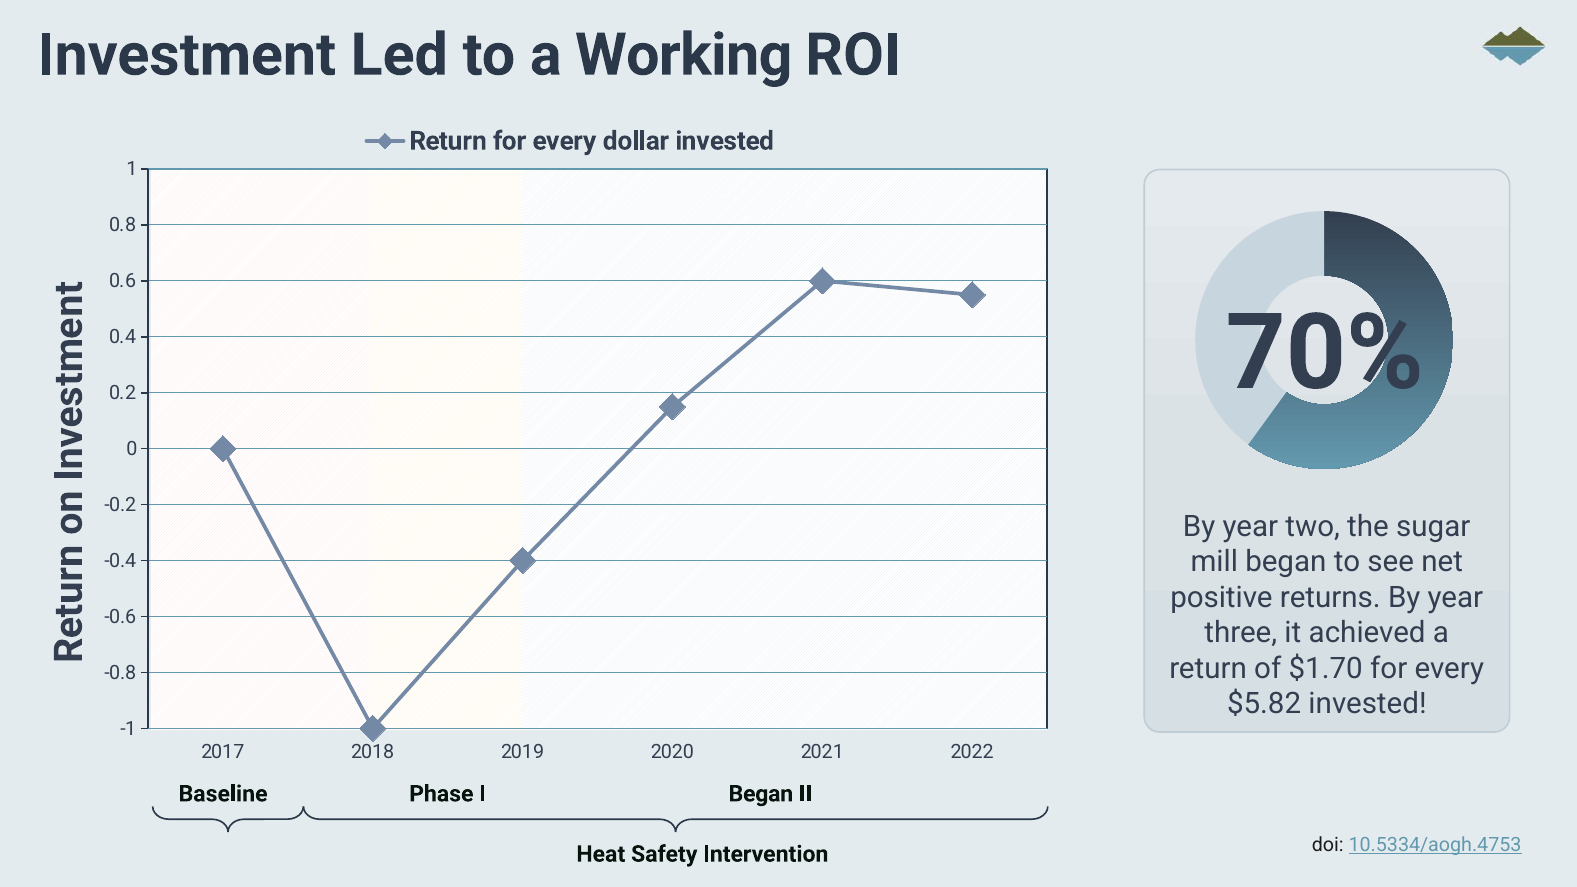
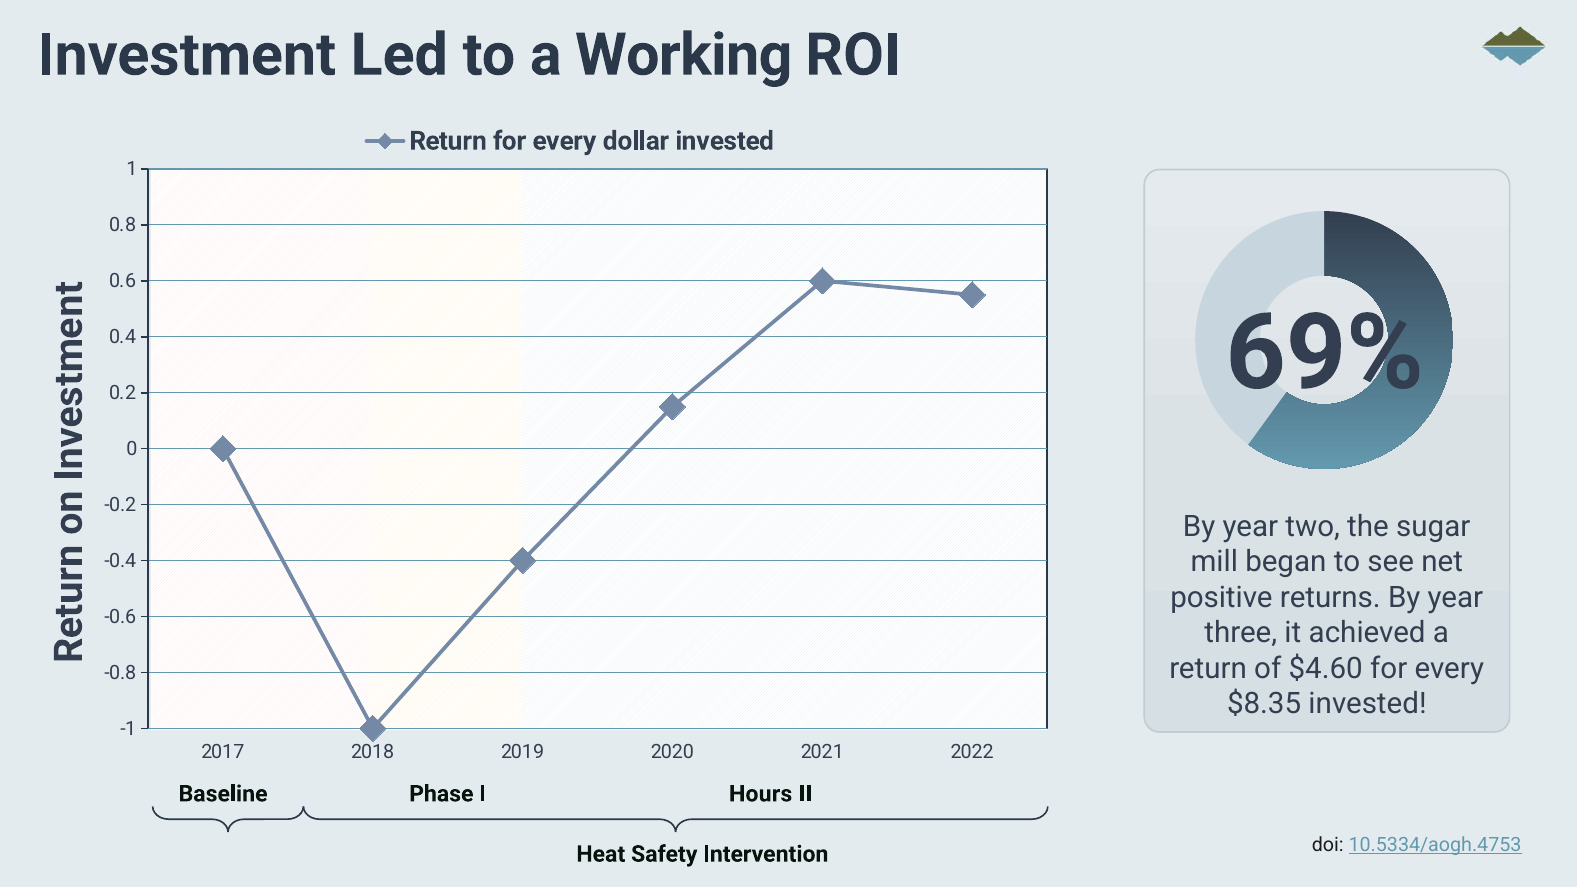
70%: 70% -> 69%
$1.70: $1.70 -> $4.60
$5.82: $5.82 -> $8.35
I Began: Began -> Hours
